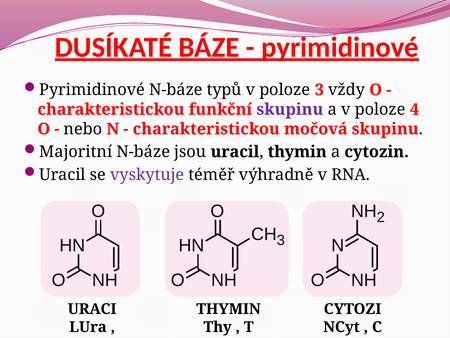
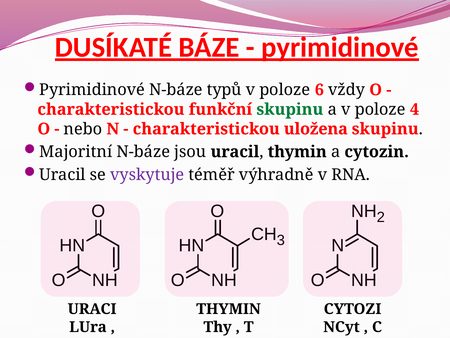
poloze 3: 3 -> 6
skupinu at (290, 109) colour: purple -> green
močová: močová -> uložena
